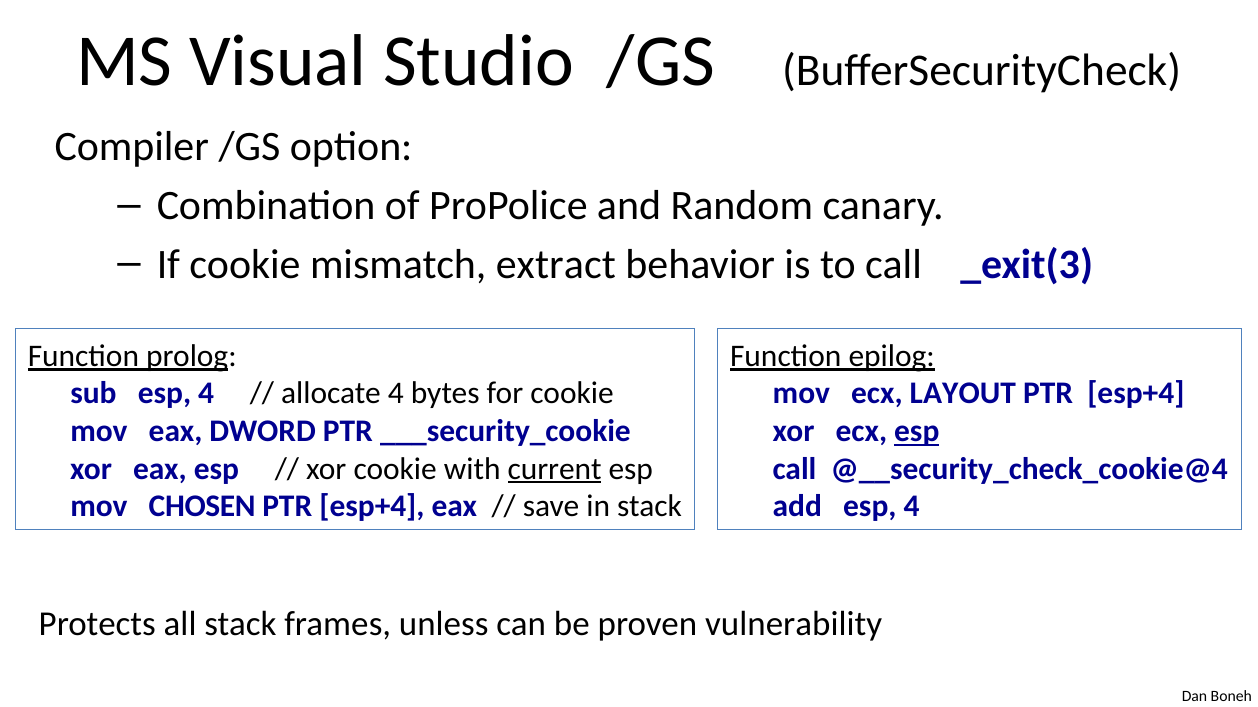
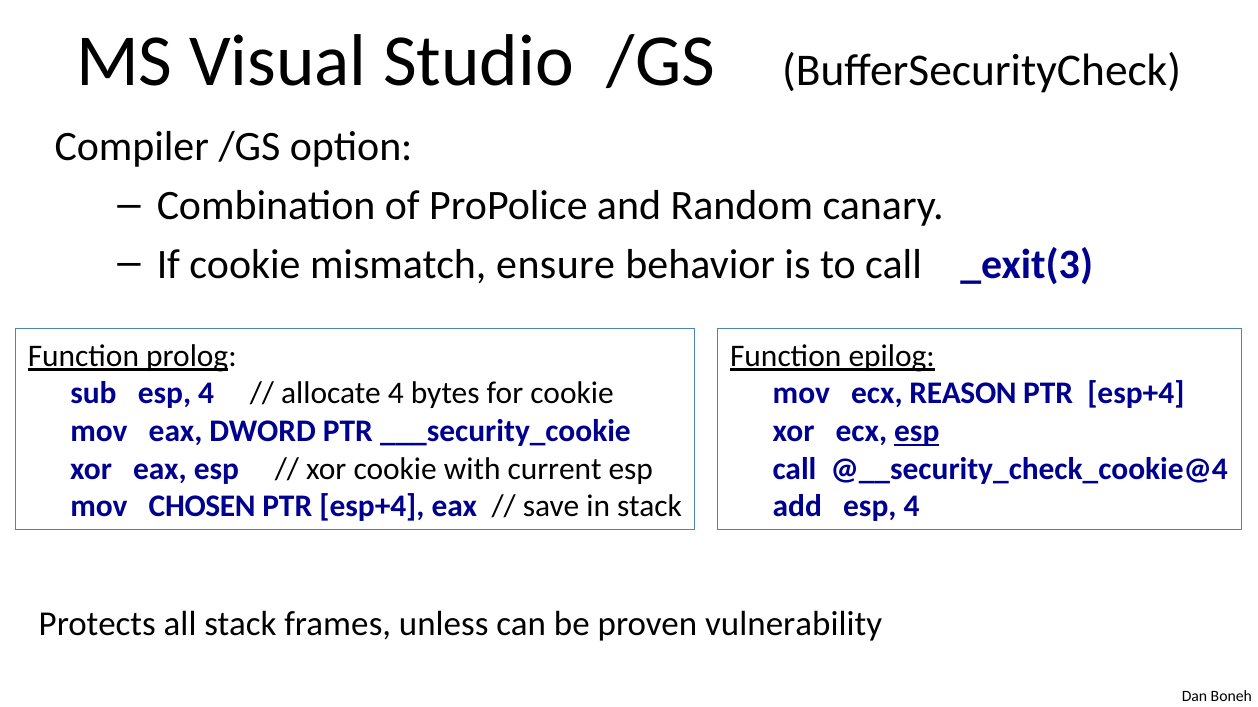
extract: extract -> ensure
LAYOUT: LAYOUT -> REASON
current underline: present -> none
